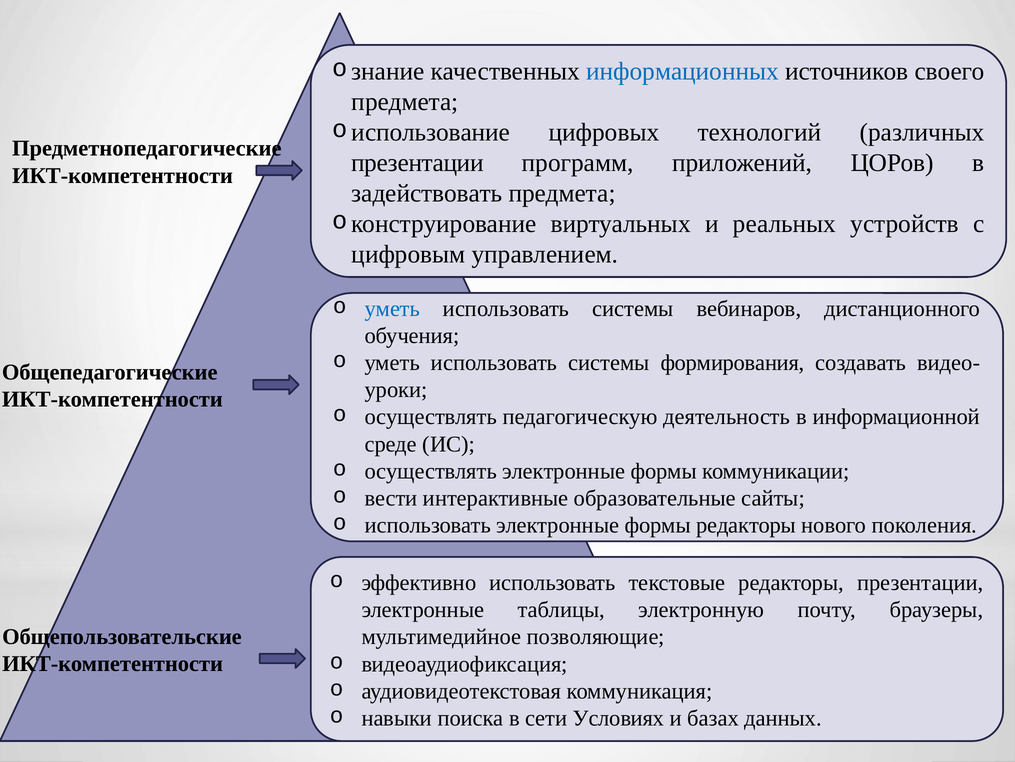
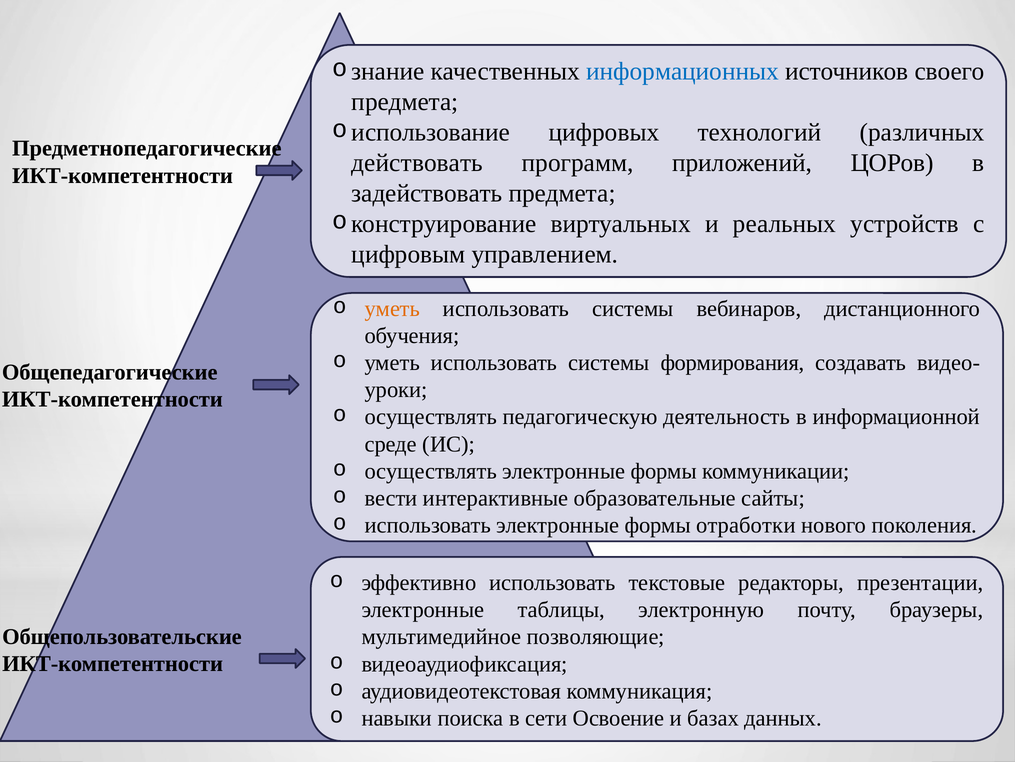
презентации at (417, 163): презентации -> действовать
уметь at (392, 308) colour: blue -> orange
формы редакторы: редакторы -> отработки
Условиях: Условиях -> Освоение
